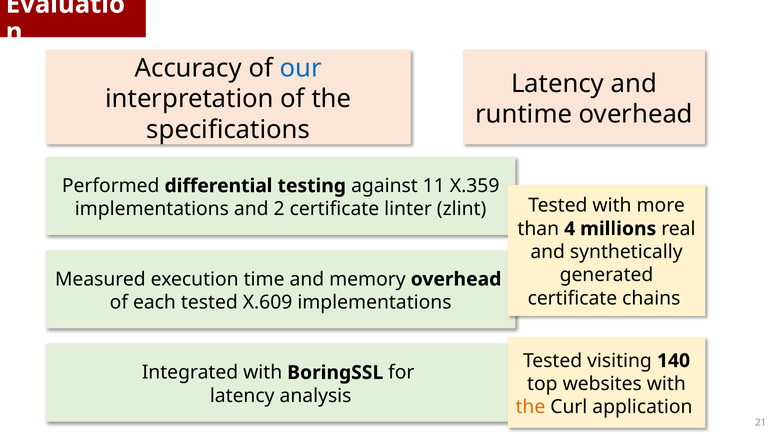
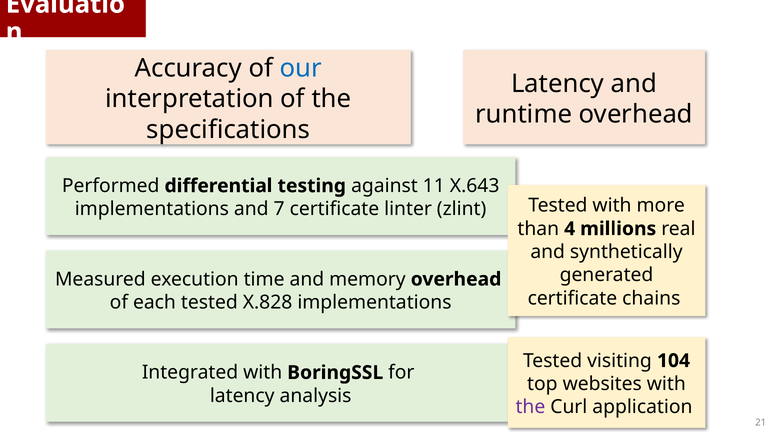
X.359: X.359 -> X.643
2: 2 -> 7
X.609: X.609 -> X.828
140: 140 -> 104
the at (530, 407) colour: orange -> purple
